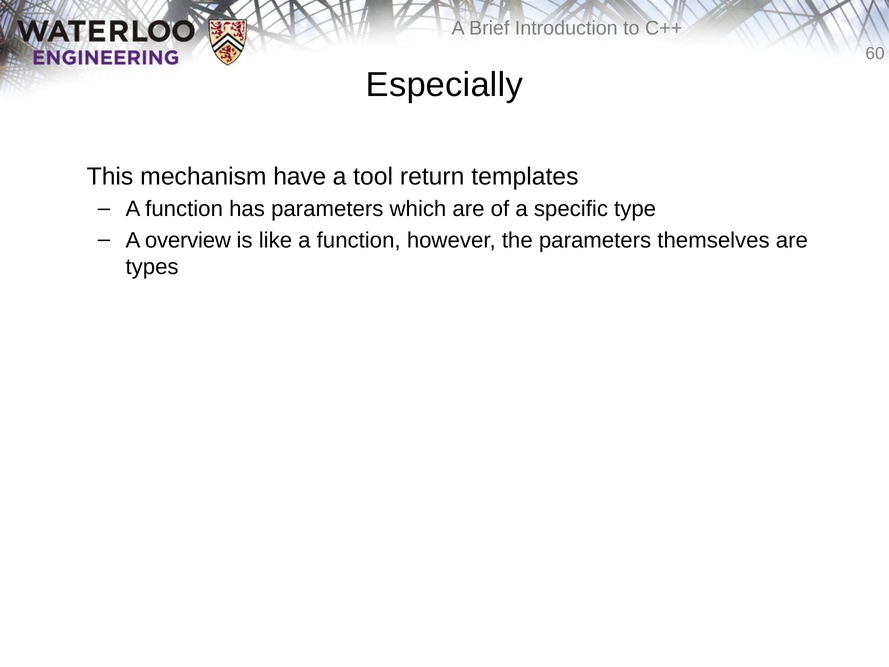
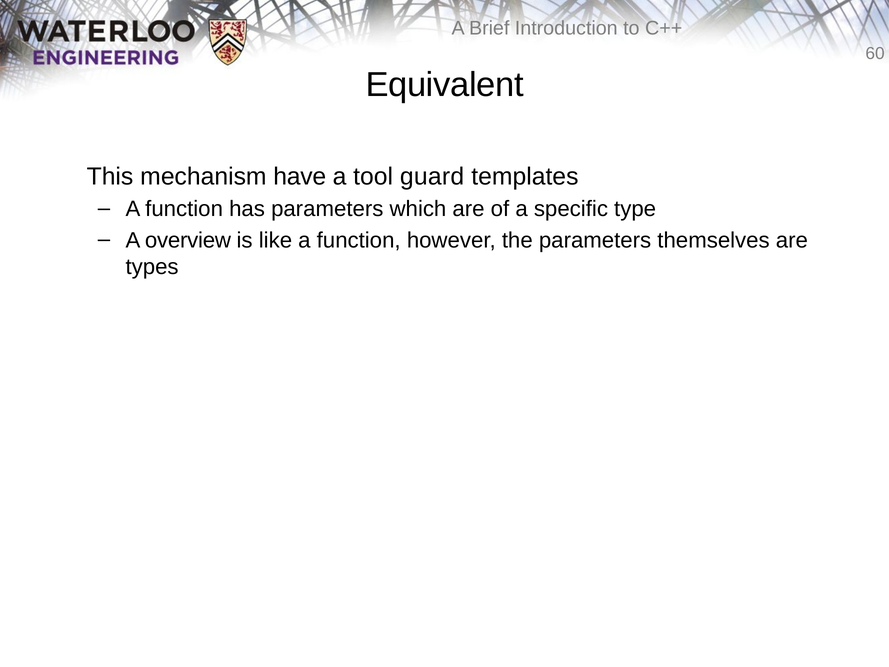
Especially: Especially -> Equivalent
return: return -> guard
